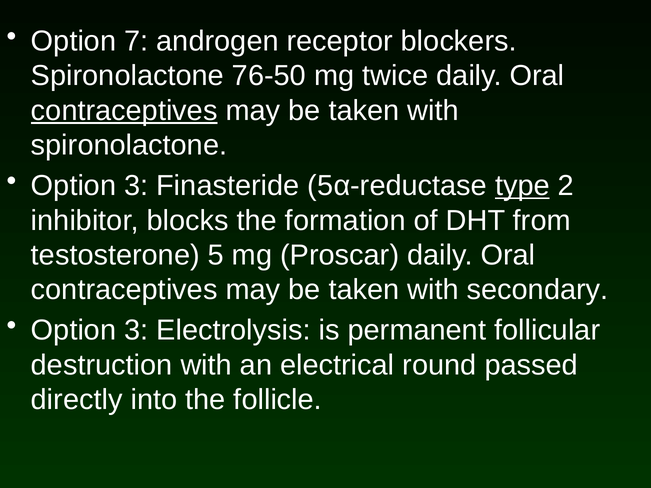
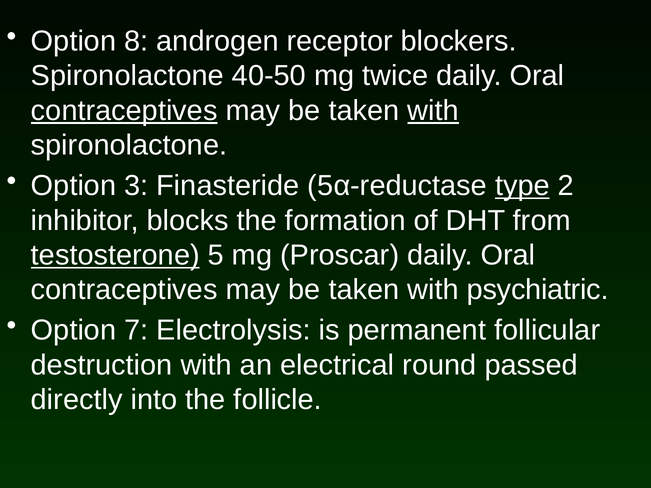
7: 7 -> 8
76-50: 76-50 -> 40-50
with at (433, 111) underline: none -> present
testosterone underline: none -> present
secondary: secondary -> psychiatric
3 at (136, 331): 3 -> 7
